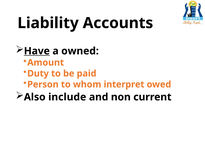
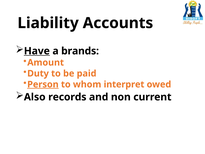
owned: owned -> brands
Person underline: none -> present
include: include -> records
